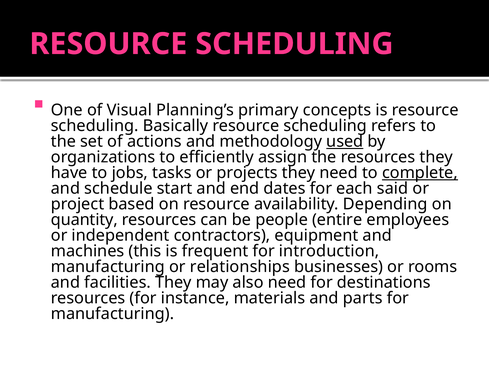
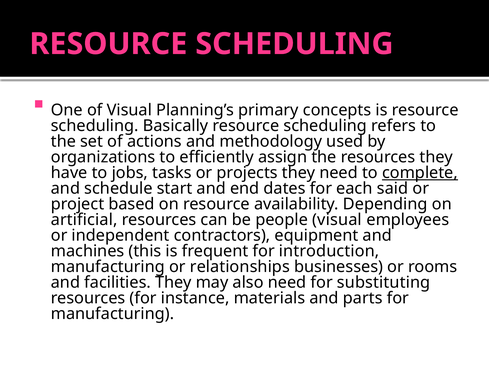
used underline: present -> none
quantity: quantity -> artificial
people entire: entire -> visual
destinations: destinations -> substituting
